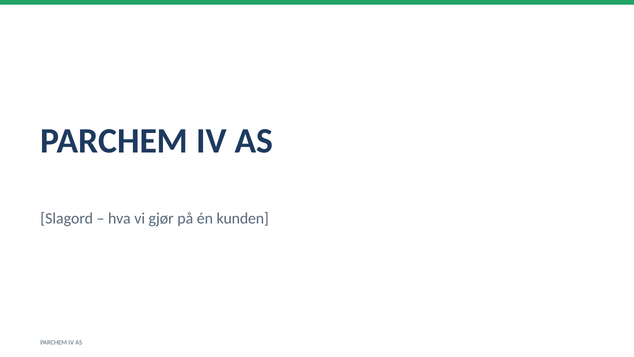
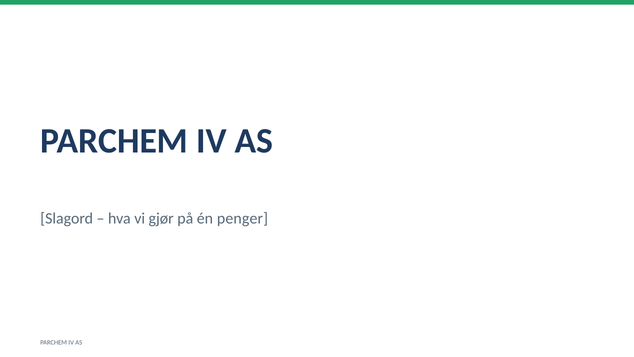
kunden: kunden -> penger
